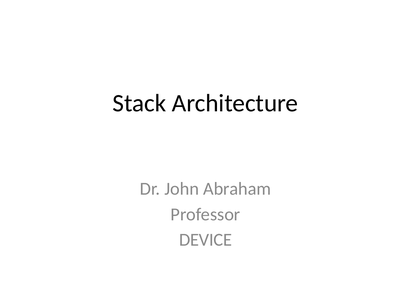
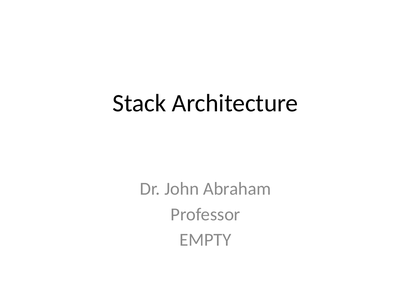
DEVICE: DEVICE -> EMPTY
